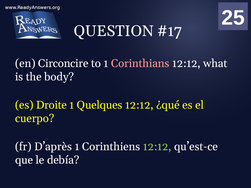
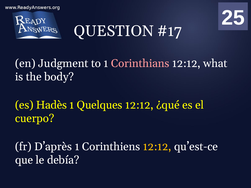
Circoncire: Circoncire -> Judgment
Droite: Droite -> Hadès
12:12 at (157, 147) colour: light green -> yellow
